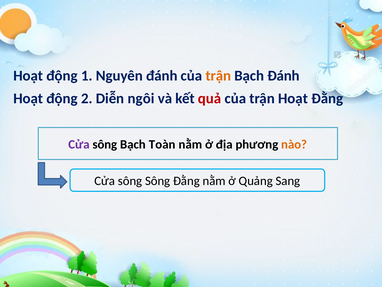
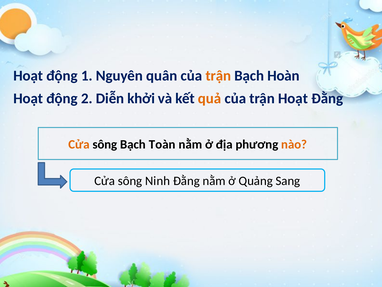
Nguyên đánh: đánh -> quân
Bạch Đánh: Đánh -> Hoàn
ngôi: ngôi -> khởi
quả colour: red -> orange
Cửa at (79, 144) colour: purple -> orange
sông Sông: Sông -> Ninh
